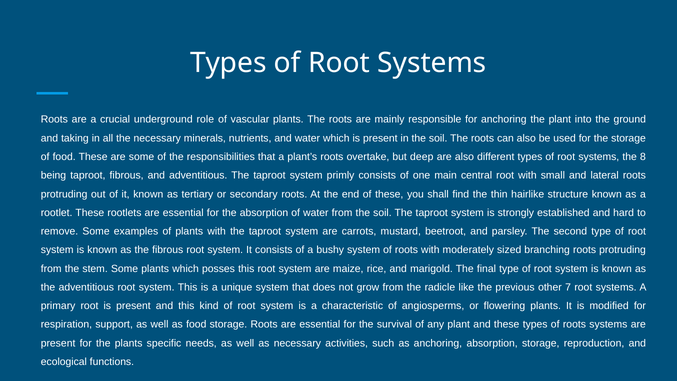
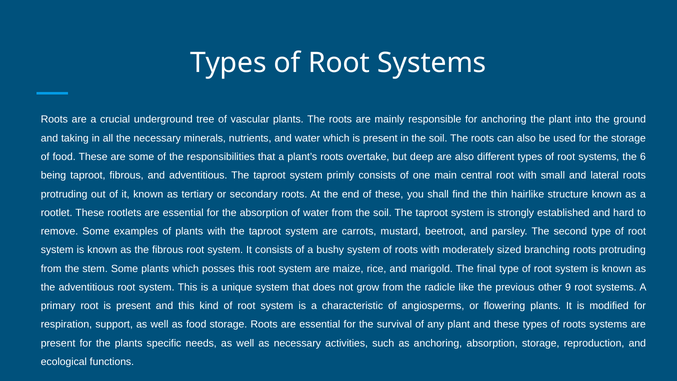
role: role -> tree
8: 8 -> 6
7: 7 -> 9
